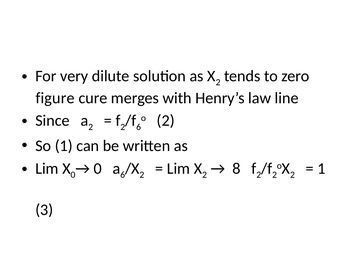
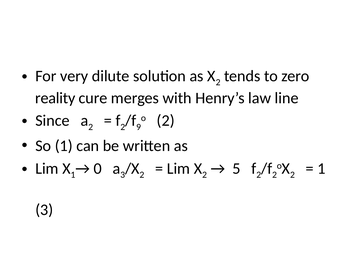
figure: figure -> reality
6 at (139, 127): 6 -> 9
0 at (73, 174): 0 -> 1
6 at (123, 174): 6 -> 3
8: 8 -> 5
